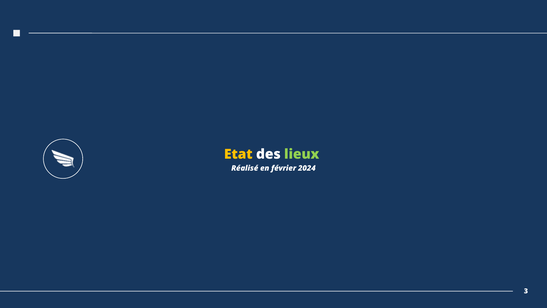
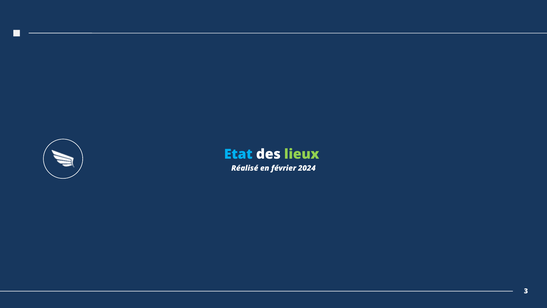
Etat colour: yellow -> light blue
